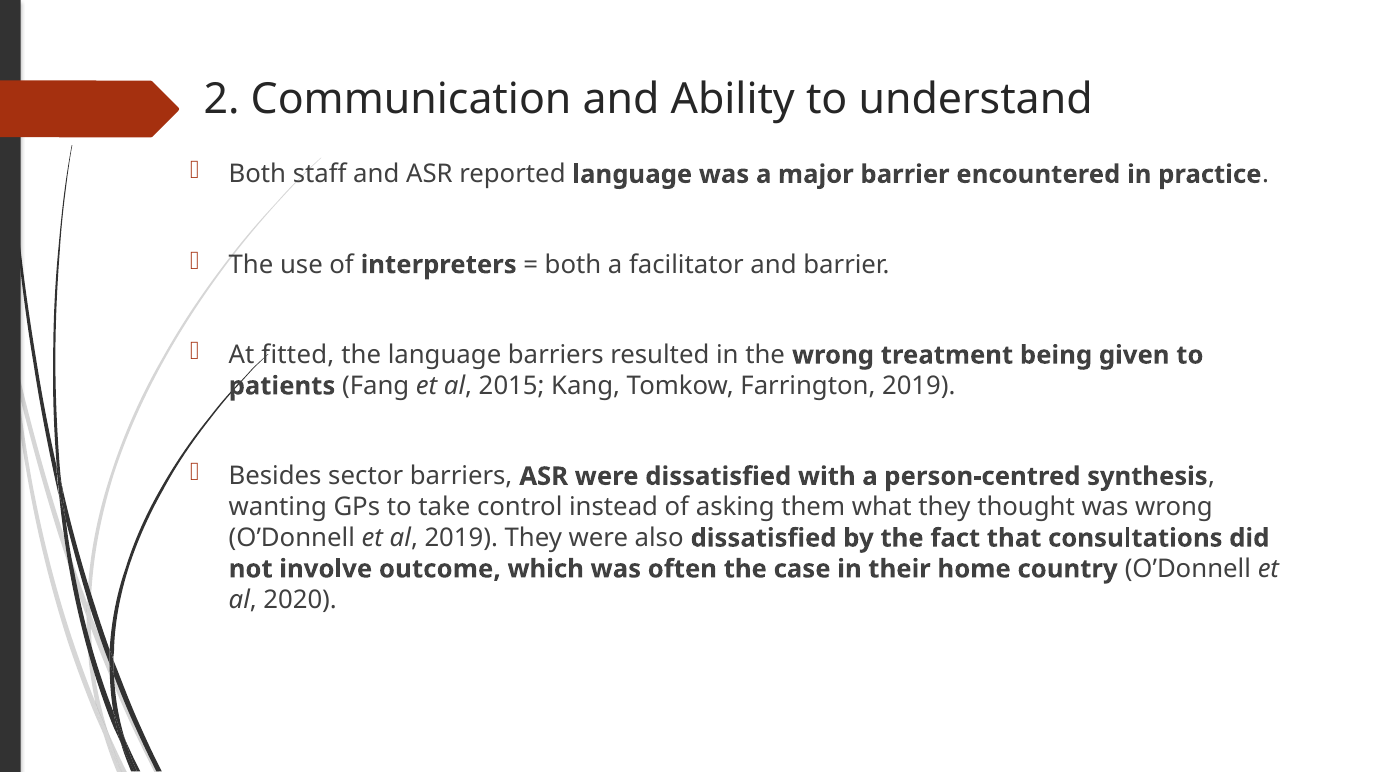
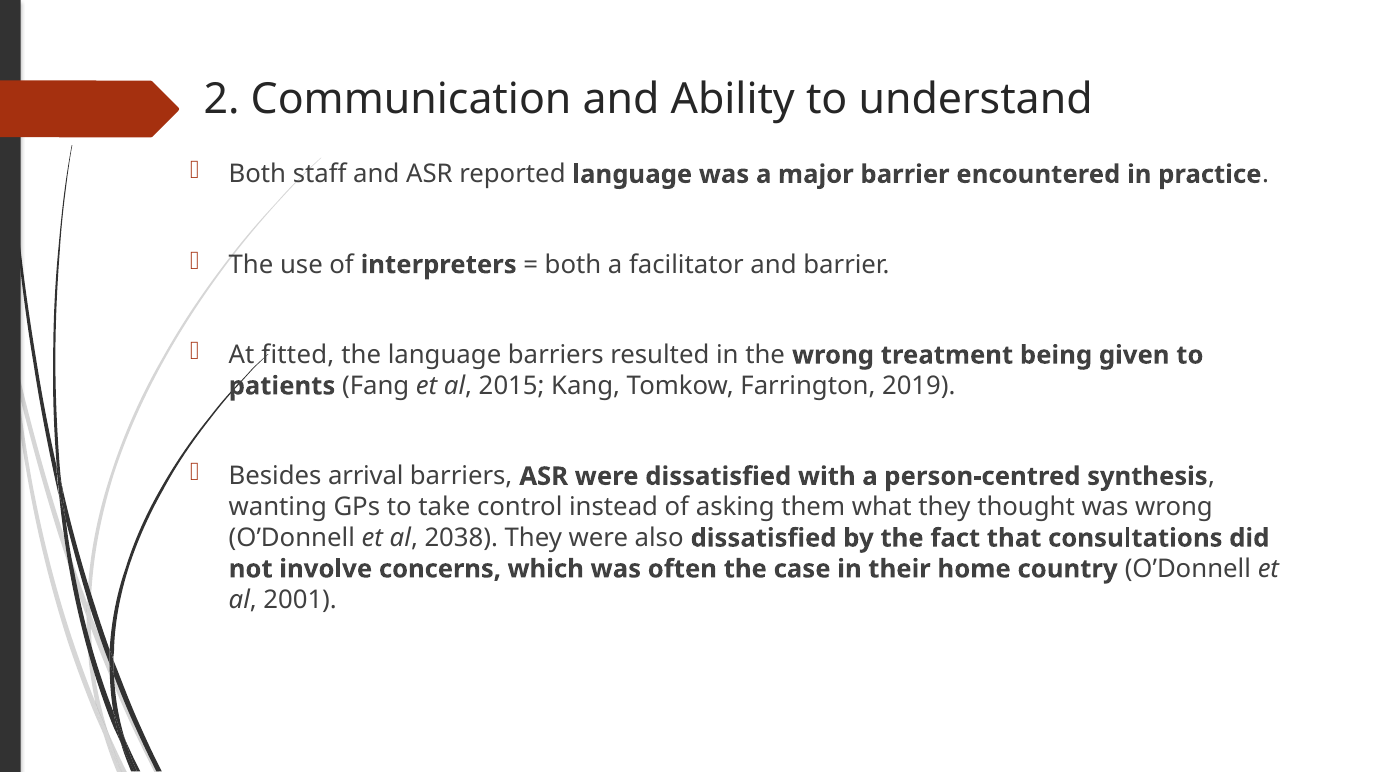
sector: sector -> arrival
al 2019: 2019 -> 2038
outcome: outcome -> concerns
2020: 2020 -> 2001
